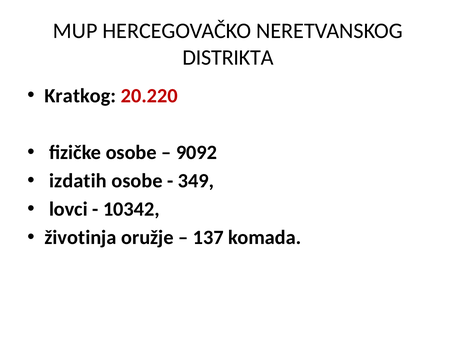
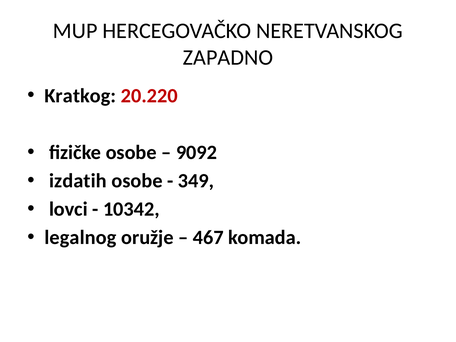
DISTRIKTA: DISTRIKTA -> ZAPADNO
životinja: životinja -> legalnog
137: 137 -> 467
